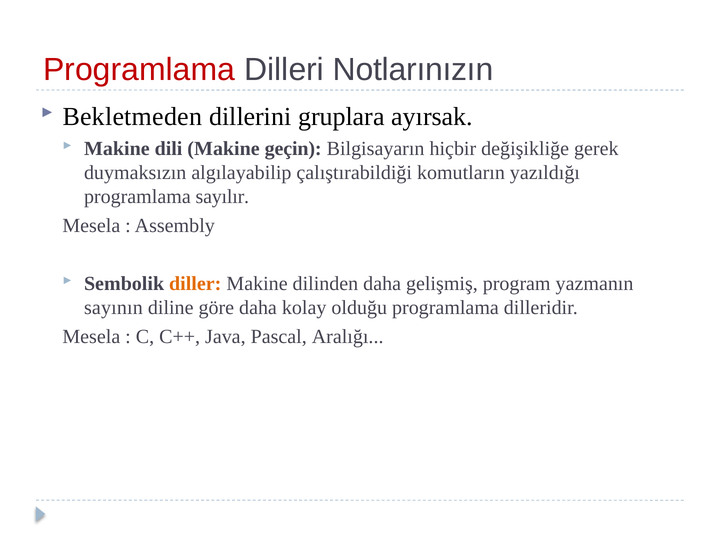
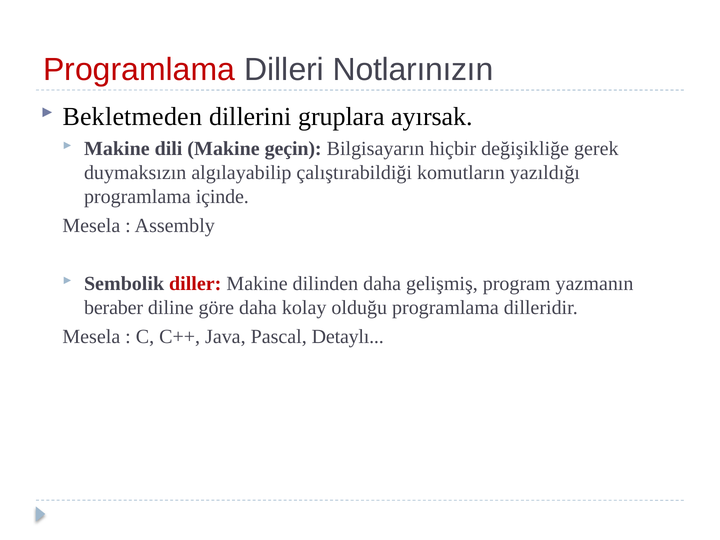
sayılır: sayılır -> içinde
diller colour: orange -> red
sayının: sayının -> beraber
Aralığı: Aralığı -> Detaylı
